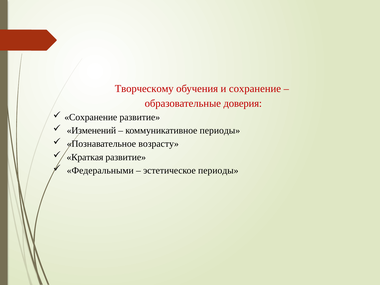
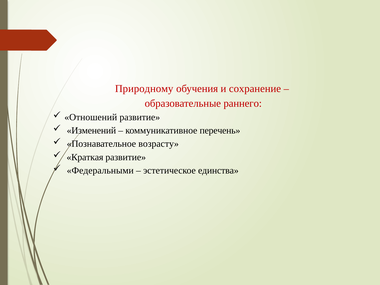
Творческому: Творческому -> Природному
доверия: доверия -> раннего
Сохранение at (91, 117): Сохранение -> Отношений
коммуникативное периоды: периоды -> перечень
эстетическое периоды: периоды -> единства
